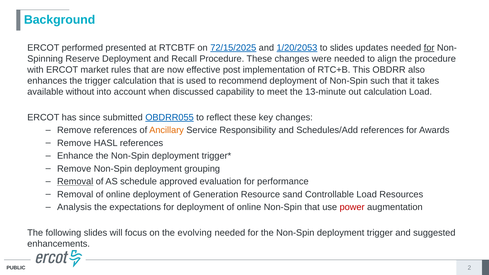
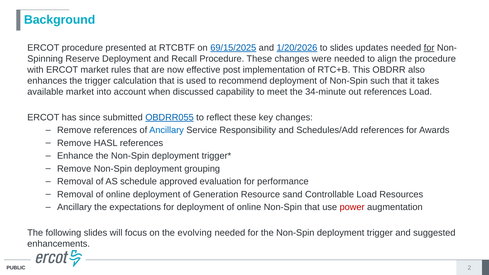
ERCOT performed: performed -> procedure
72/15/2025: 72/15/2025 -> 69/15/2025
1/20/2053: 1/20/2053 -> 1/20/2026
available without: without -> market
13-minute: 13-minute -> 34-minute
out calculation: calculation -> references
Ancillary at (167, 130) colour: orange -> blue
Removal at (75, 182) underline: present -> none
Analysis at (74, 207): Analysis -> Ancillary
